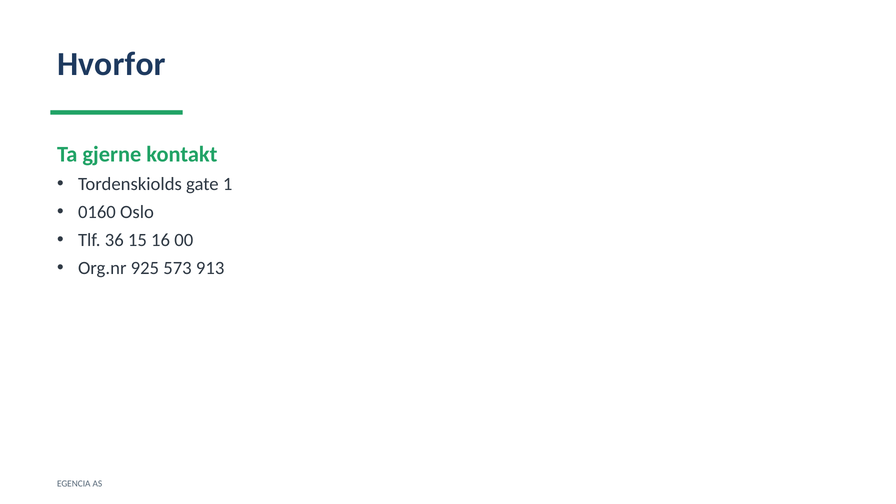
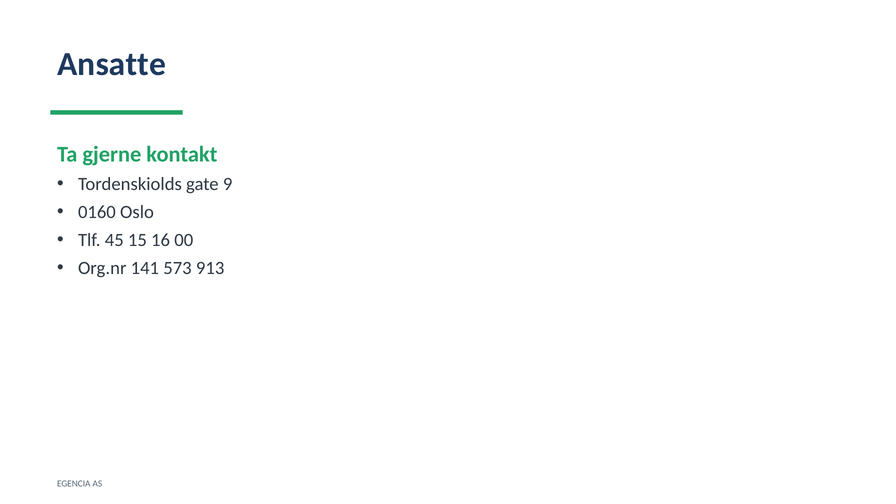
Hvorfor: Hvorfor -> Ansatte
1: 1 -> 9
36: 36 -> 45
925: 925 -> 141
